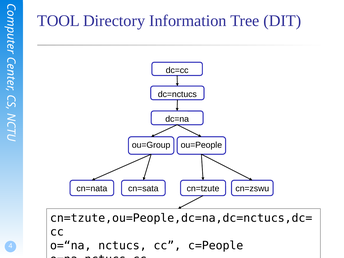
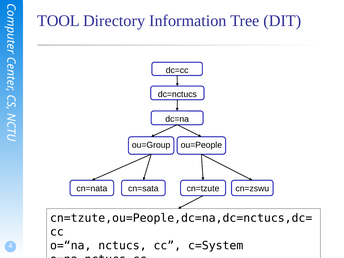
c=People: c=People -> c=System
